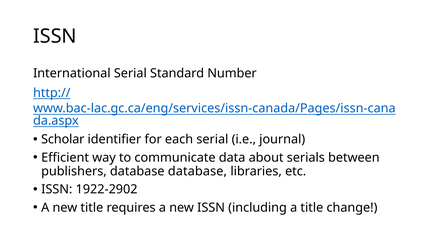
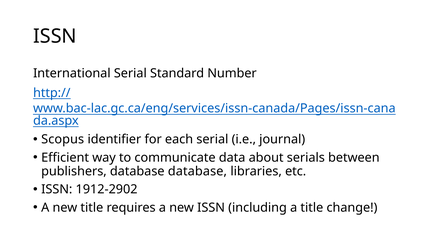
Scholar: Scholar -> Scopus
1922-2902: 1922-2902 -> 1912-2902
